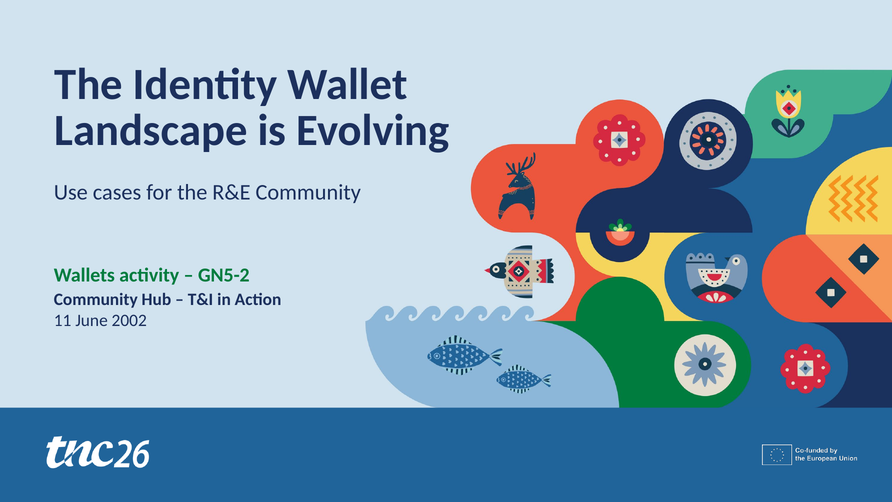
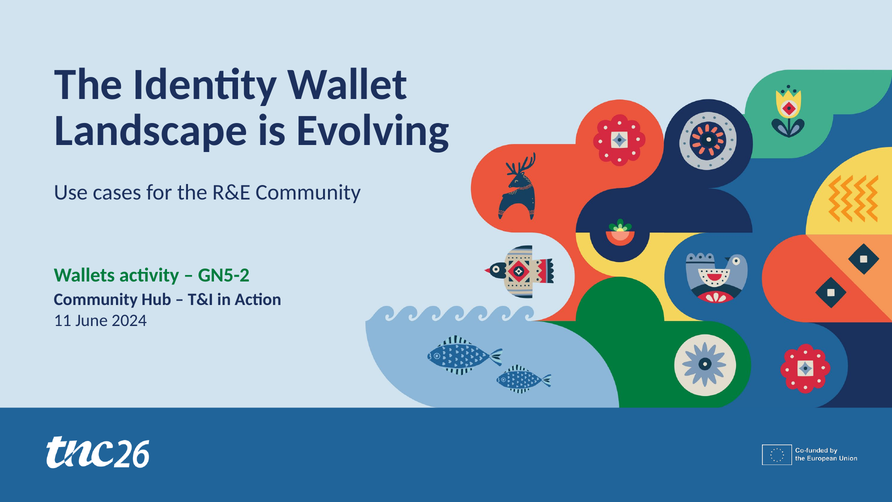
2002: 2002 -> 2024
